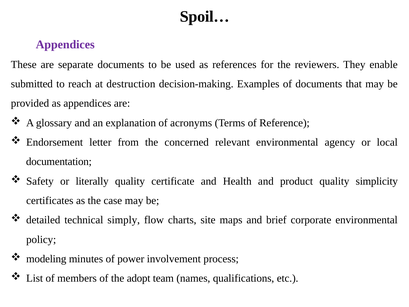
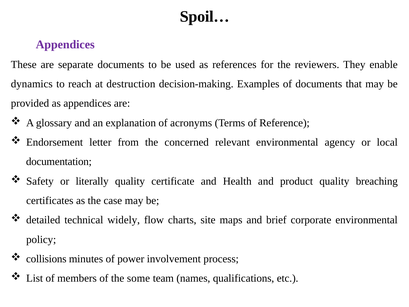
submitted: submitted -> dynamics
simplicity: simplicity -> breaching
simply: simply -> widely
modeling: modeling -> collisions
adopt: adopt -> some
